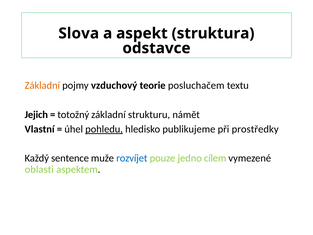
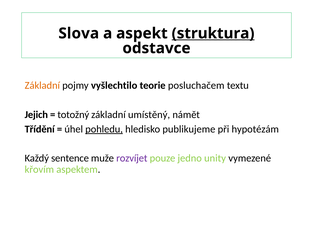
struktura underline: none -> present
vzduchový: vzduchový -> vyšlechtilo
strukturu: strukturu -> umístěný
Vlastní: Vlastní -> Třídění
prostředky: prostředky -> hypotézám
rozvíjet colour: blue -> purple
cílem: cílem -> unity
oblasti: oblasti -> křovím
